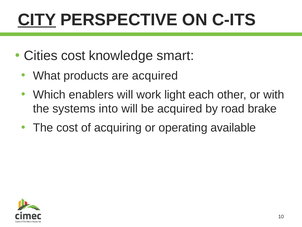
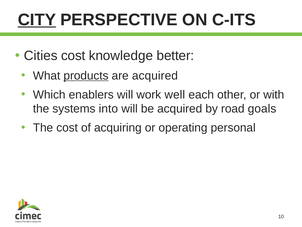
smart: smart -> better
products underline: none -> present
light: light -> well
brake: brake -> goals
available: available -> personal
